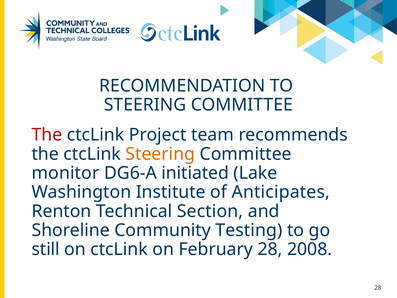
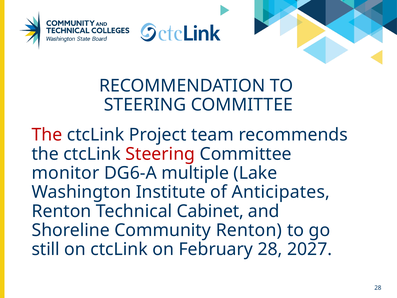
Steering at (160, 154) colour: orange -> red
initiated: initiated -> multiple
Section: Section -> Cabinet
Community Testing: Testing -> Renton
2008: 2008 -> 2027
